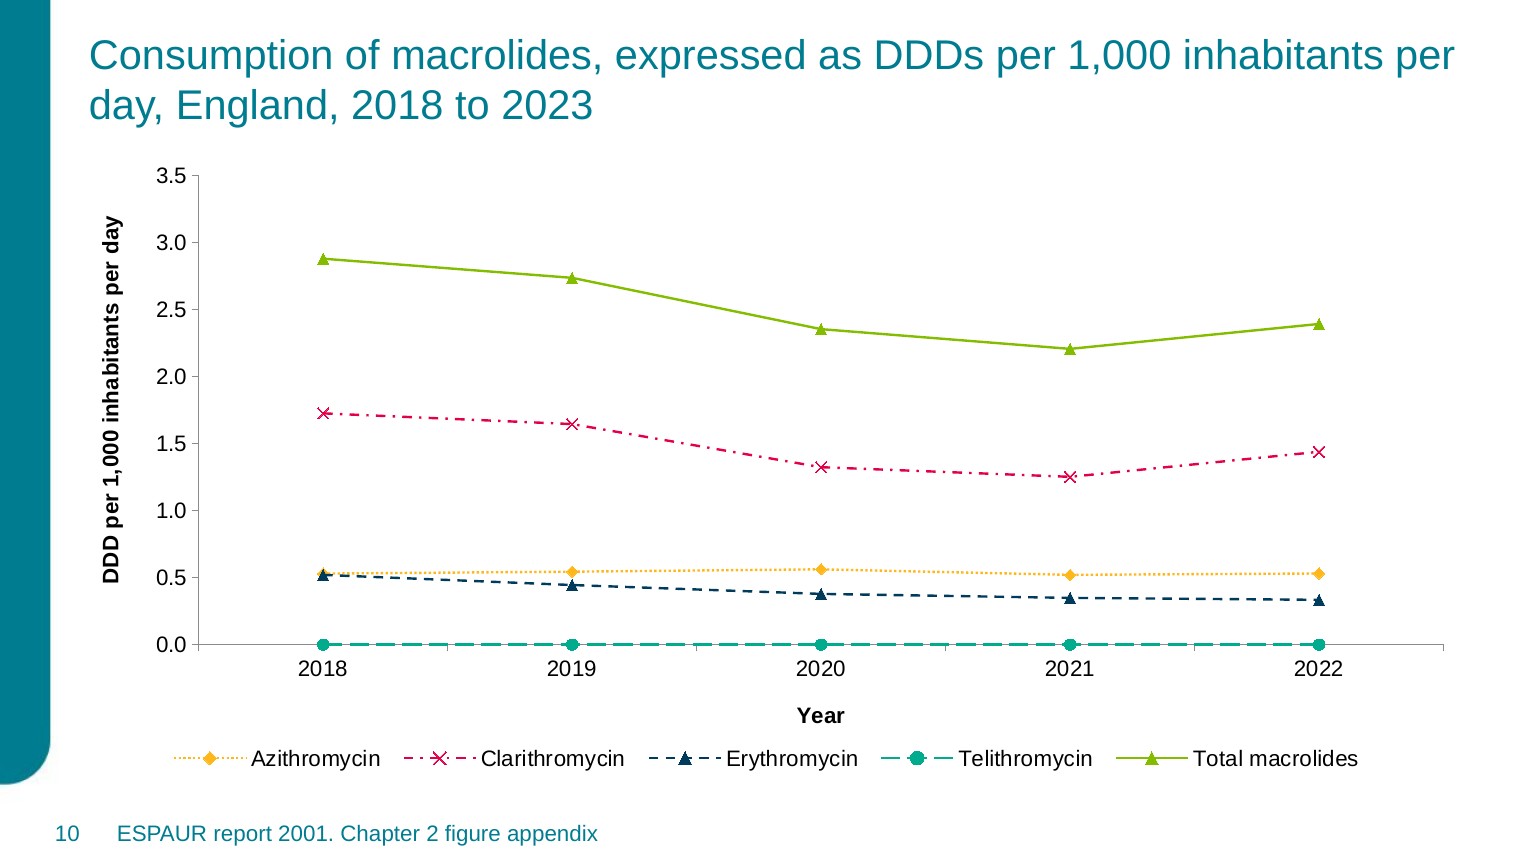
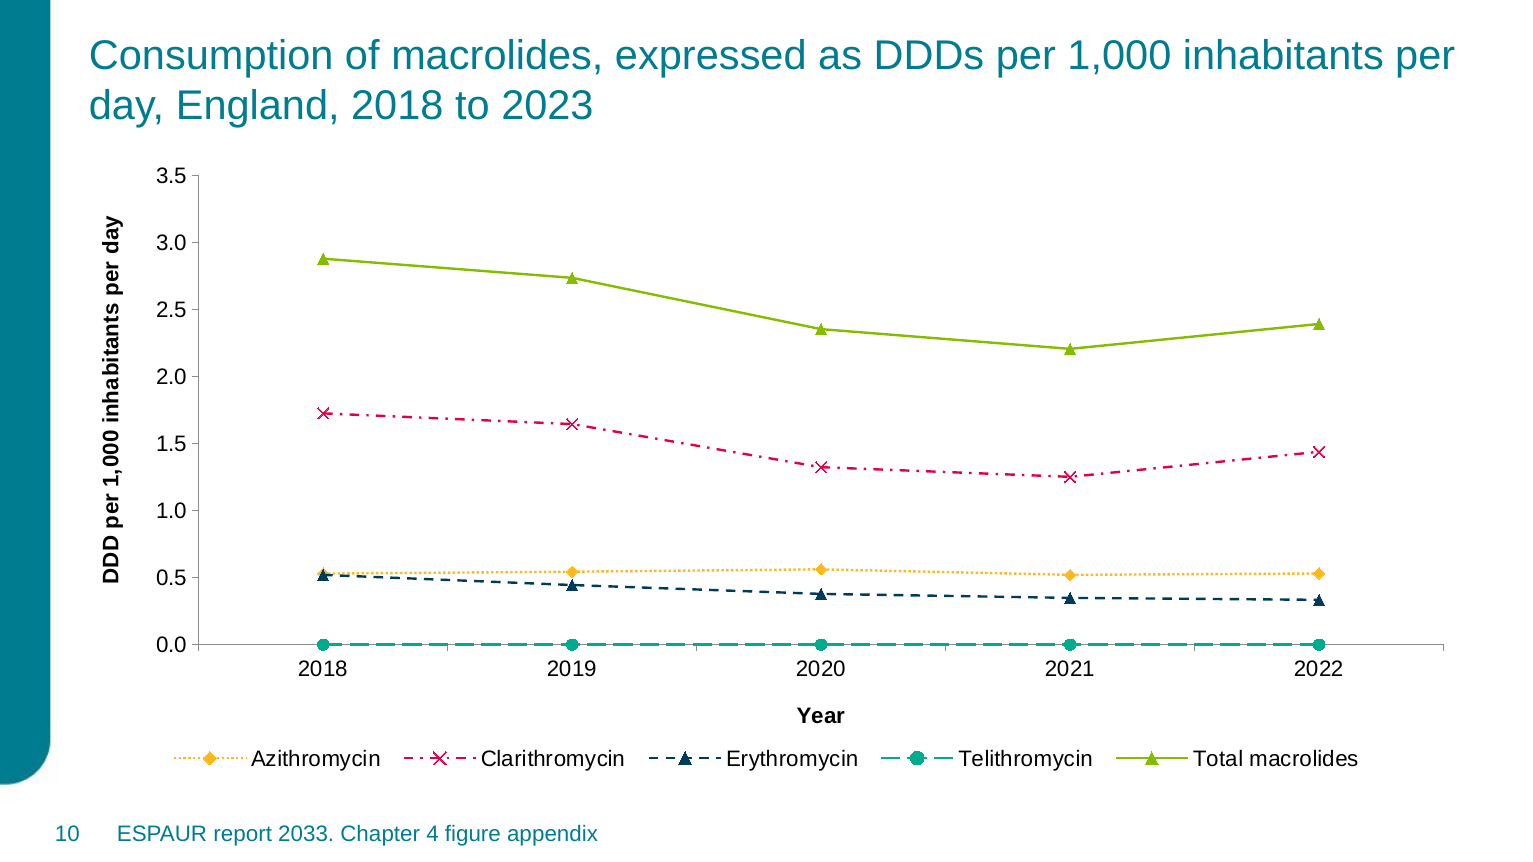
2001: 2001 -> 2033
2: 2 -> 4
